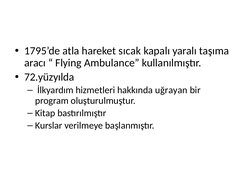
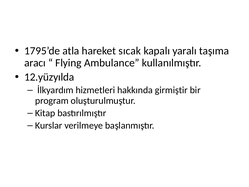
72.yüzyılda: 72.yüzyılda -> 12.yüzyılda
uğrayan: uğrayan -> girmiştir
